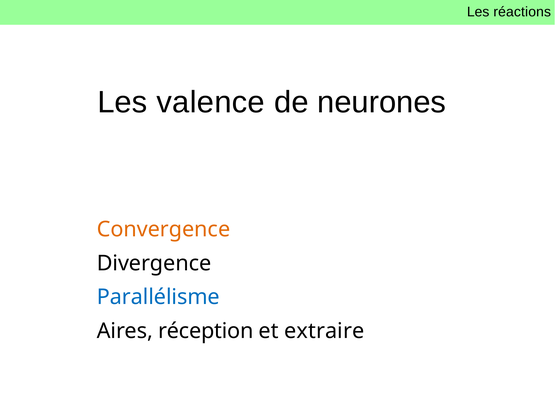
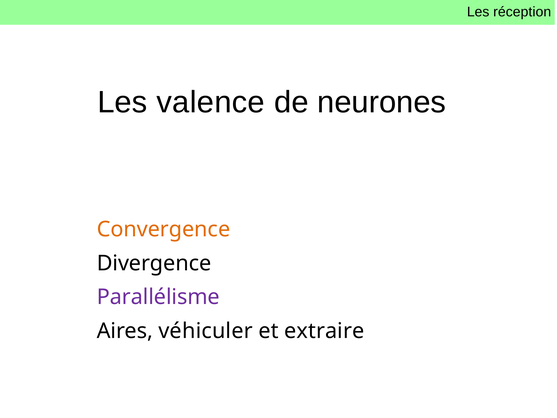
réactions: réactions -> réception
Parallélisme colour: blue -> purple
réception: réception -> véhiculer
